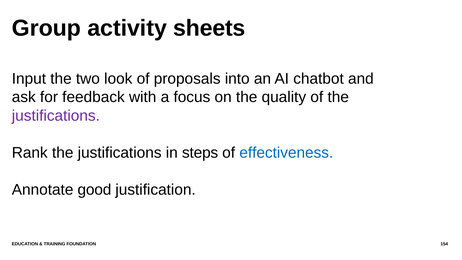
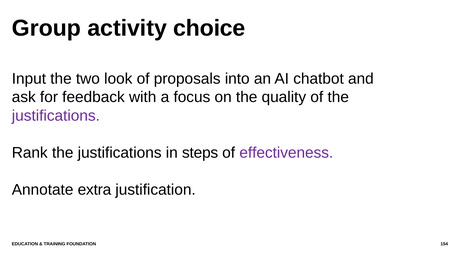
sheets: sheets -> choice
effectiveness colour: blue -> purple
good: good -> extra
